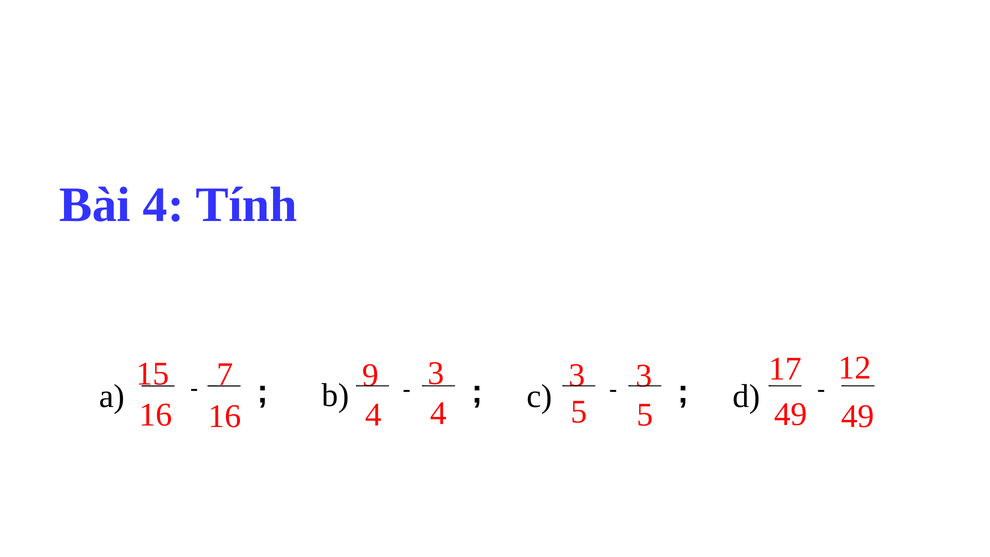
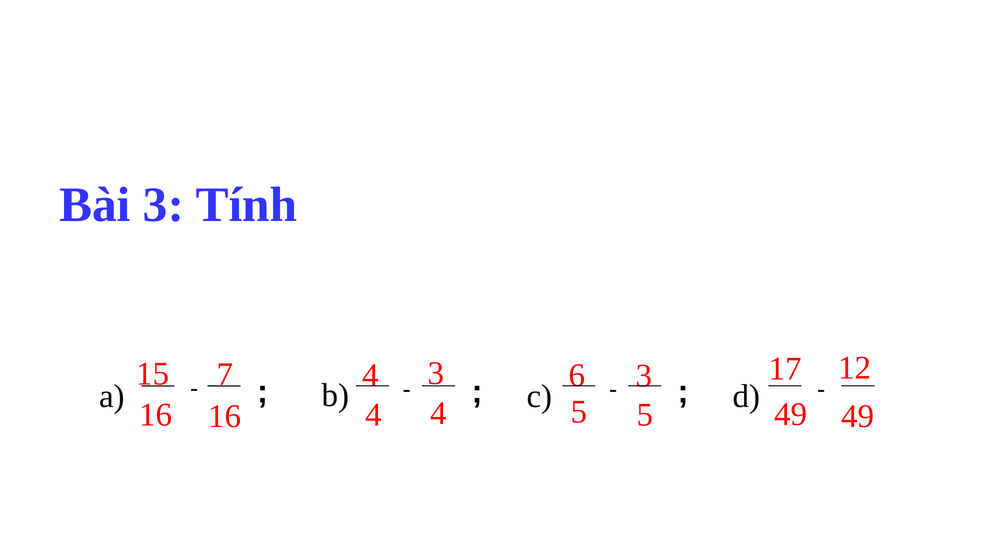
Bài 4: 4 -> 3
9 at (371, 375): 9 -> 4
3 at (577, 375): 3 -> 6
